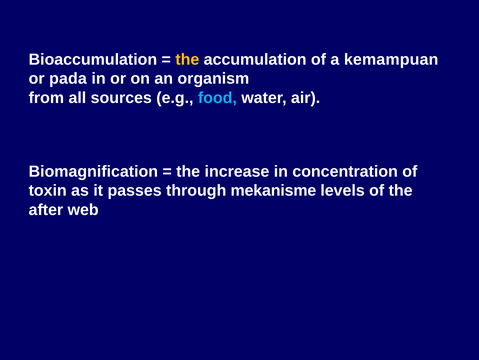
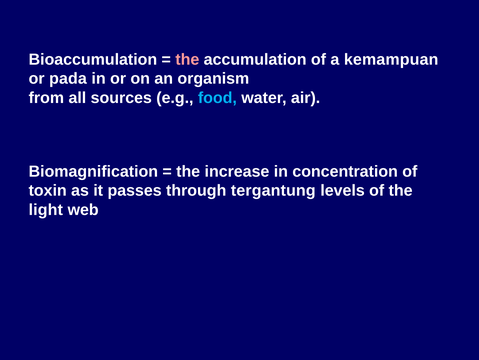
the at (187, 59) colour: yellow -> pink
mekanisme: mekanisme -> tergantung
after: after -> light
